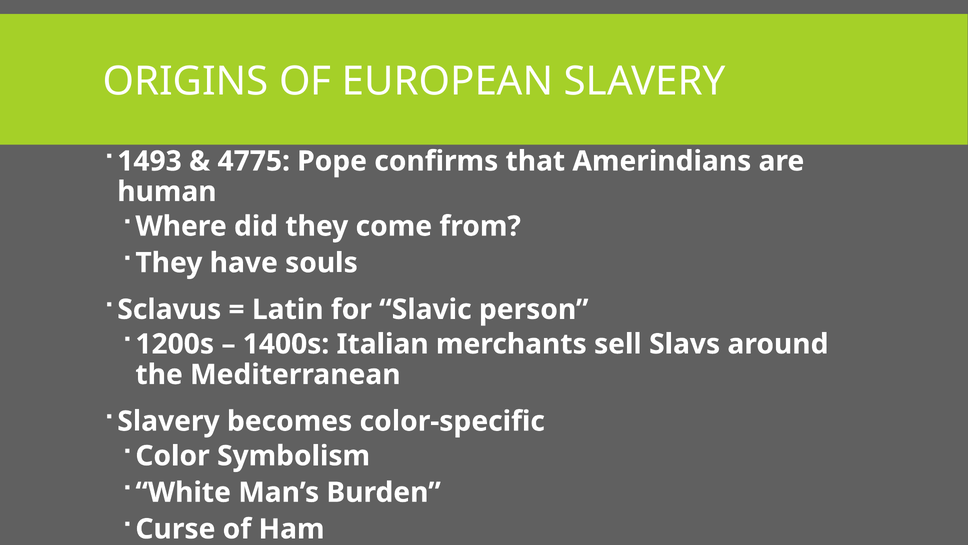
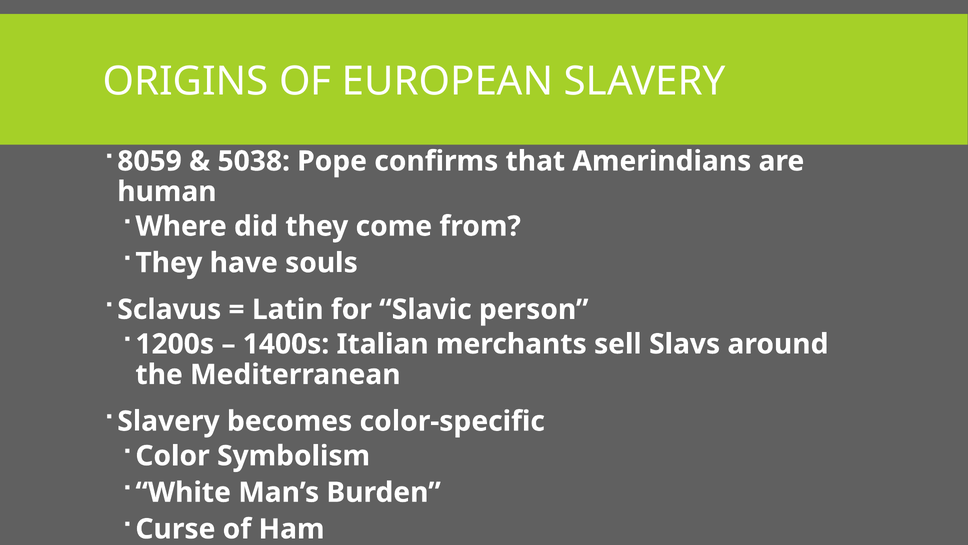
1493: 1493 -> 8059
4775: 4775 -> 5038
